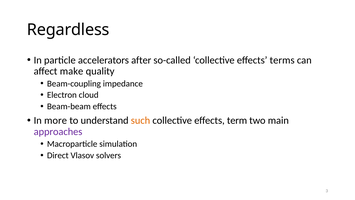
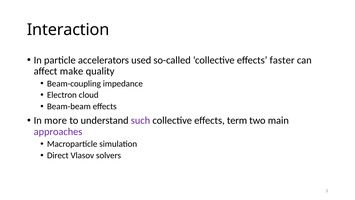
Regardless: Regardless -> Interaction
after: after -> used
terms: terms -> faster
such colour: orange -> purple
